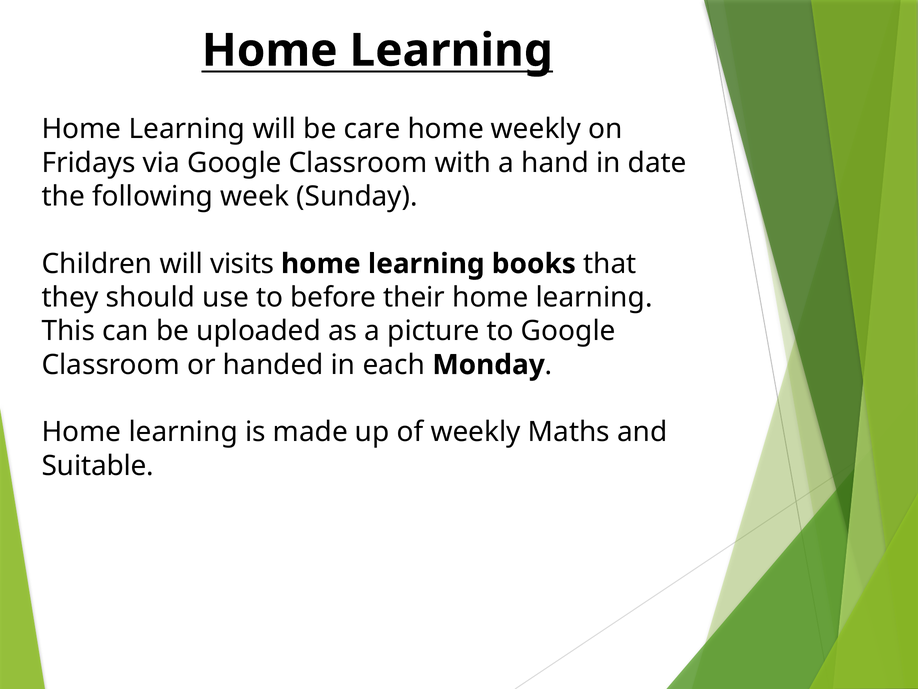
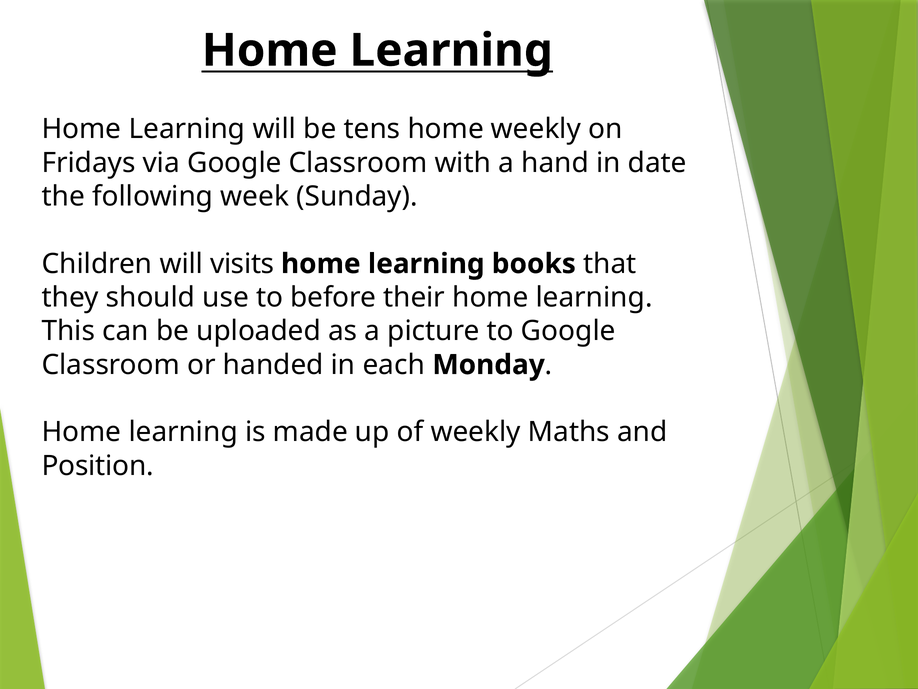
care: care -> tens
Suitable: Suitable -> Position
